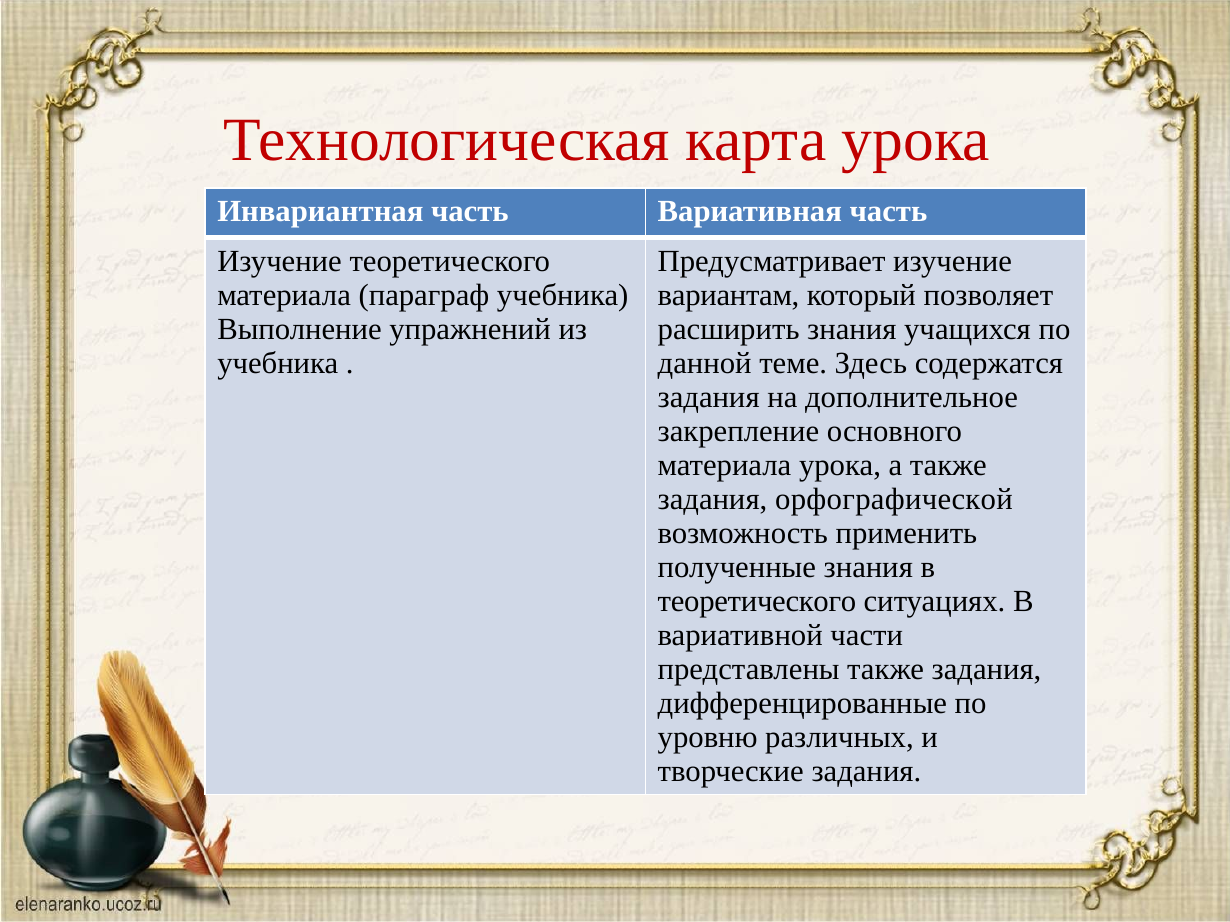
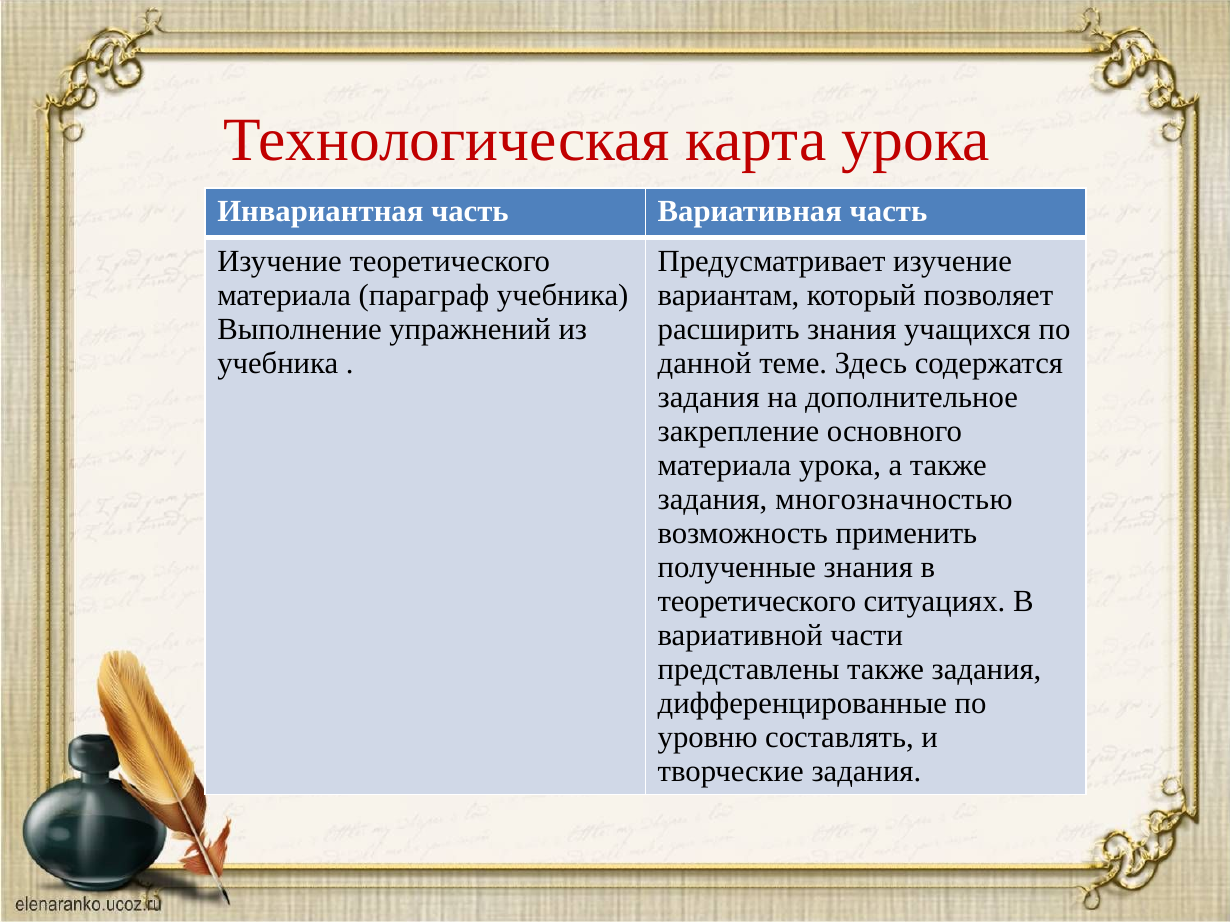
орфографической: орфографической -> многозначностью
различных: различных -> составлять
